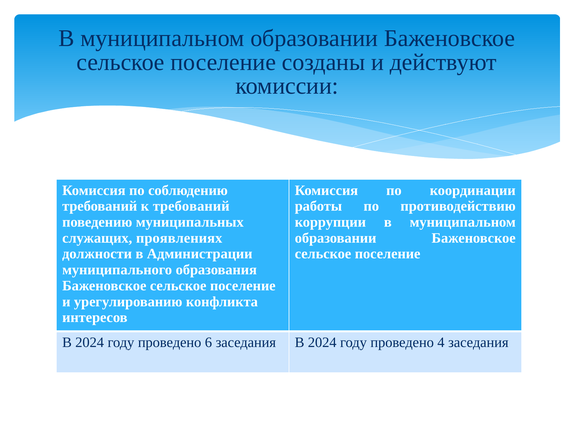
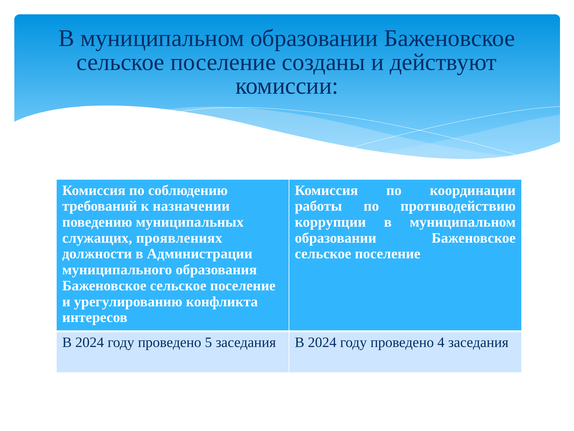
к требований: требований -> назначении
6: 6 -> 5
